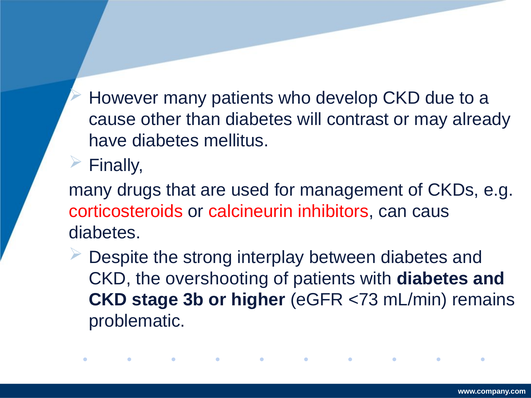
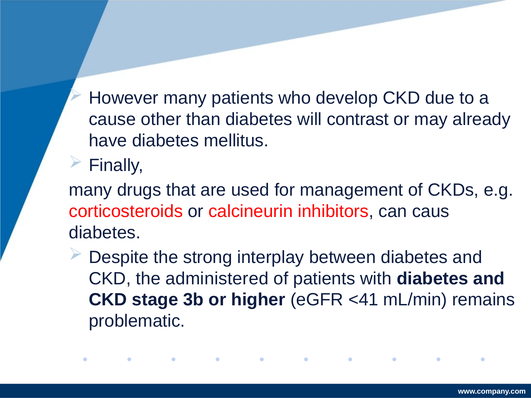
overshooting: overshooting -> administered
<73: <73 -> <41
